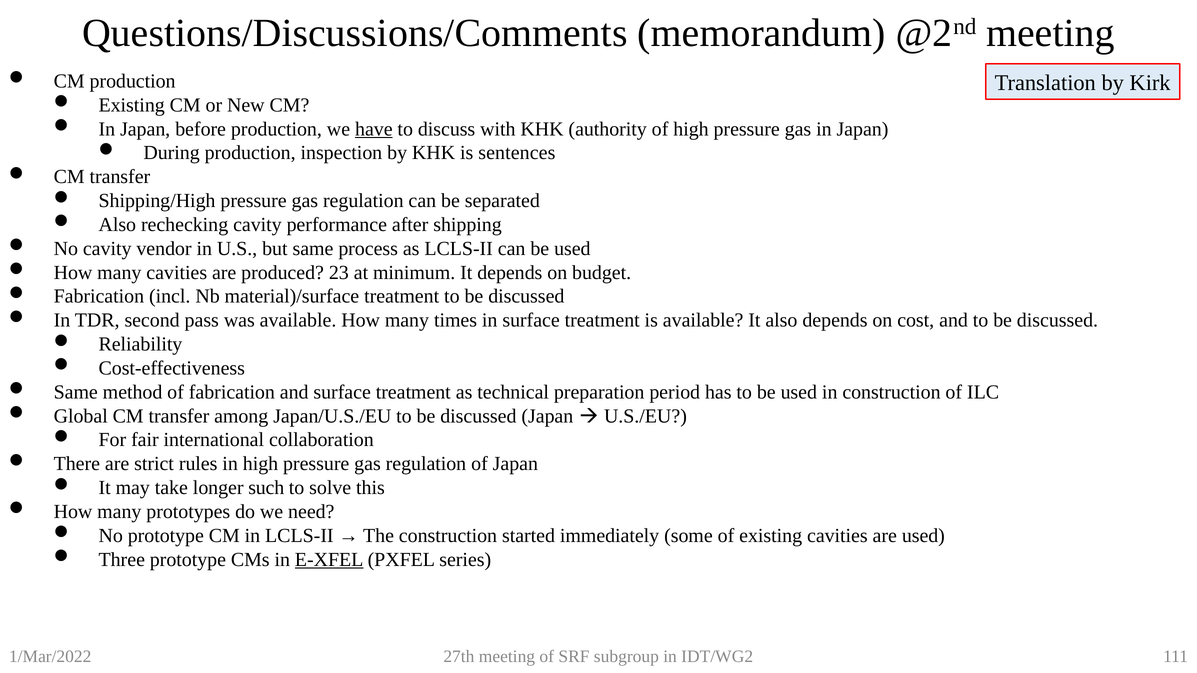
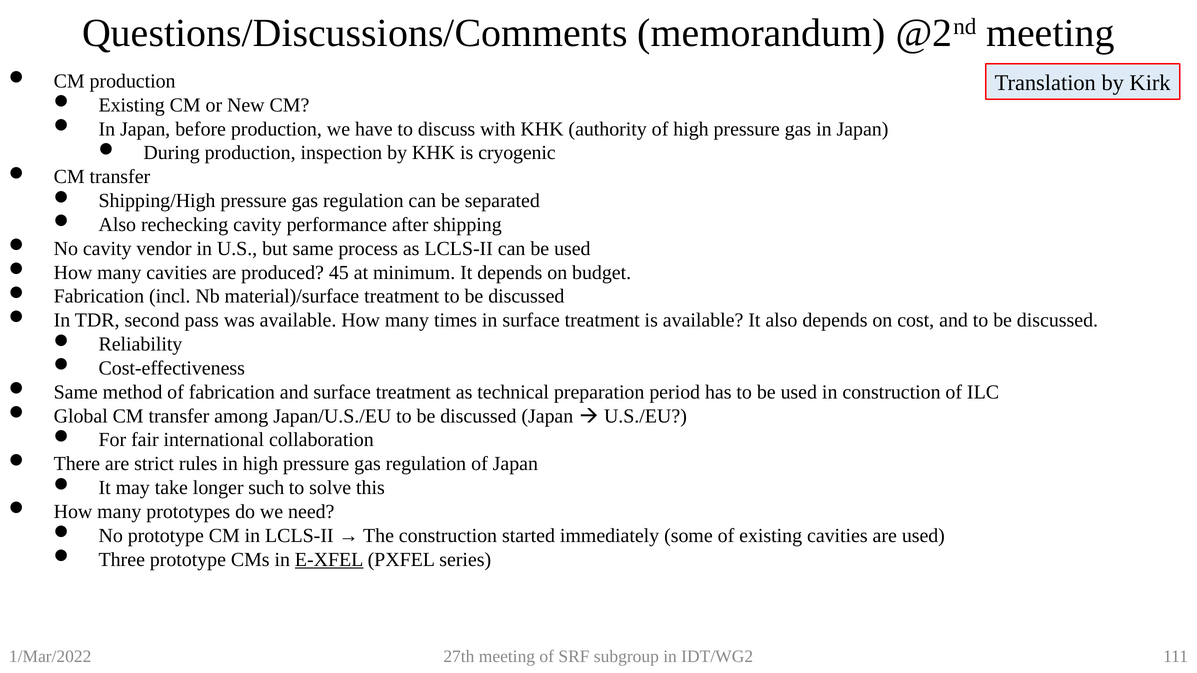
have underline: present -> none
sentences: sentences -> cryogenic
23: 23 -> 45
